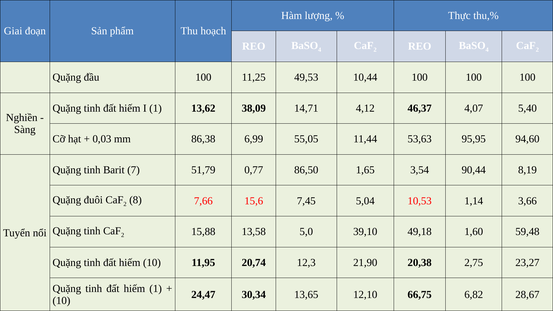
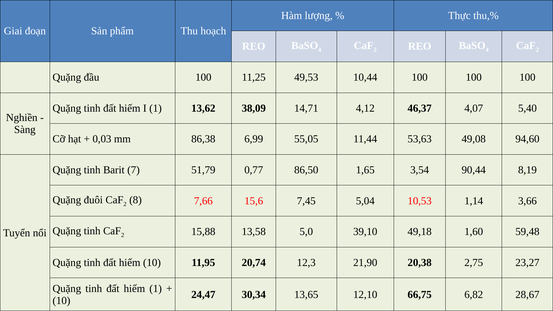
95,95: 95,95 -> 49,08
